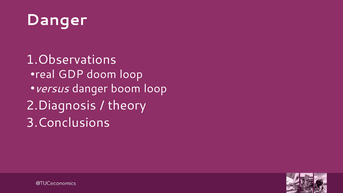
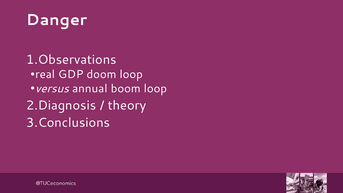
versus danger: danger -> annual
